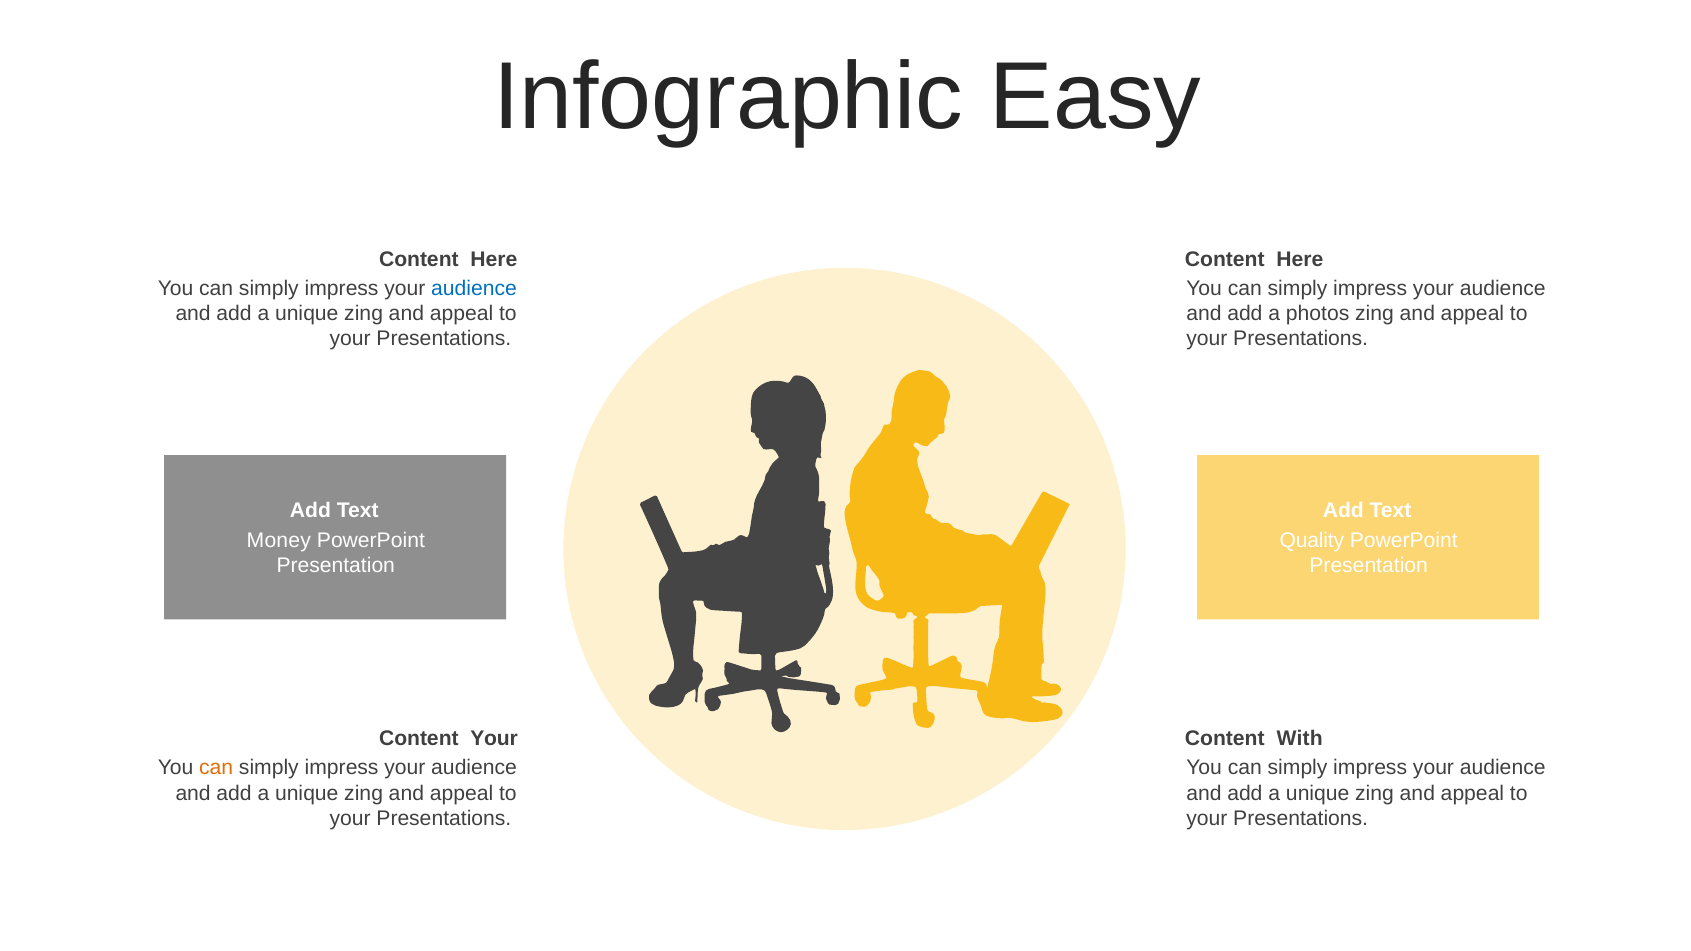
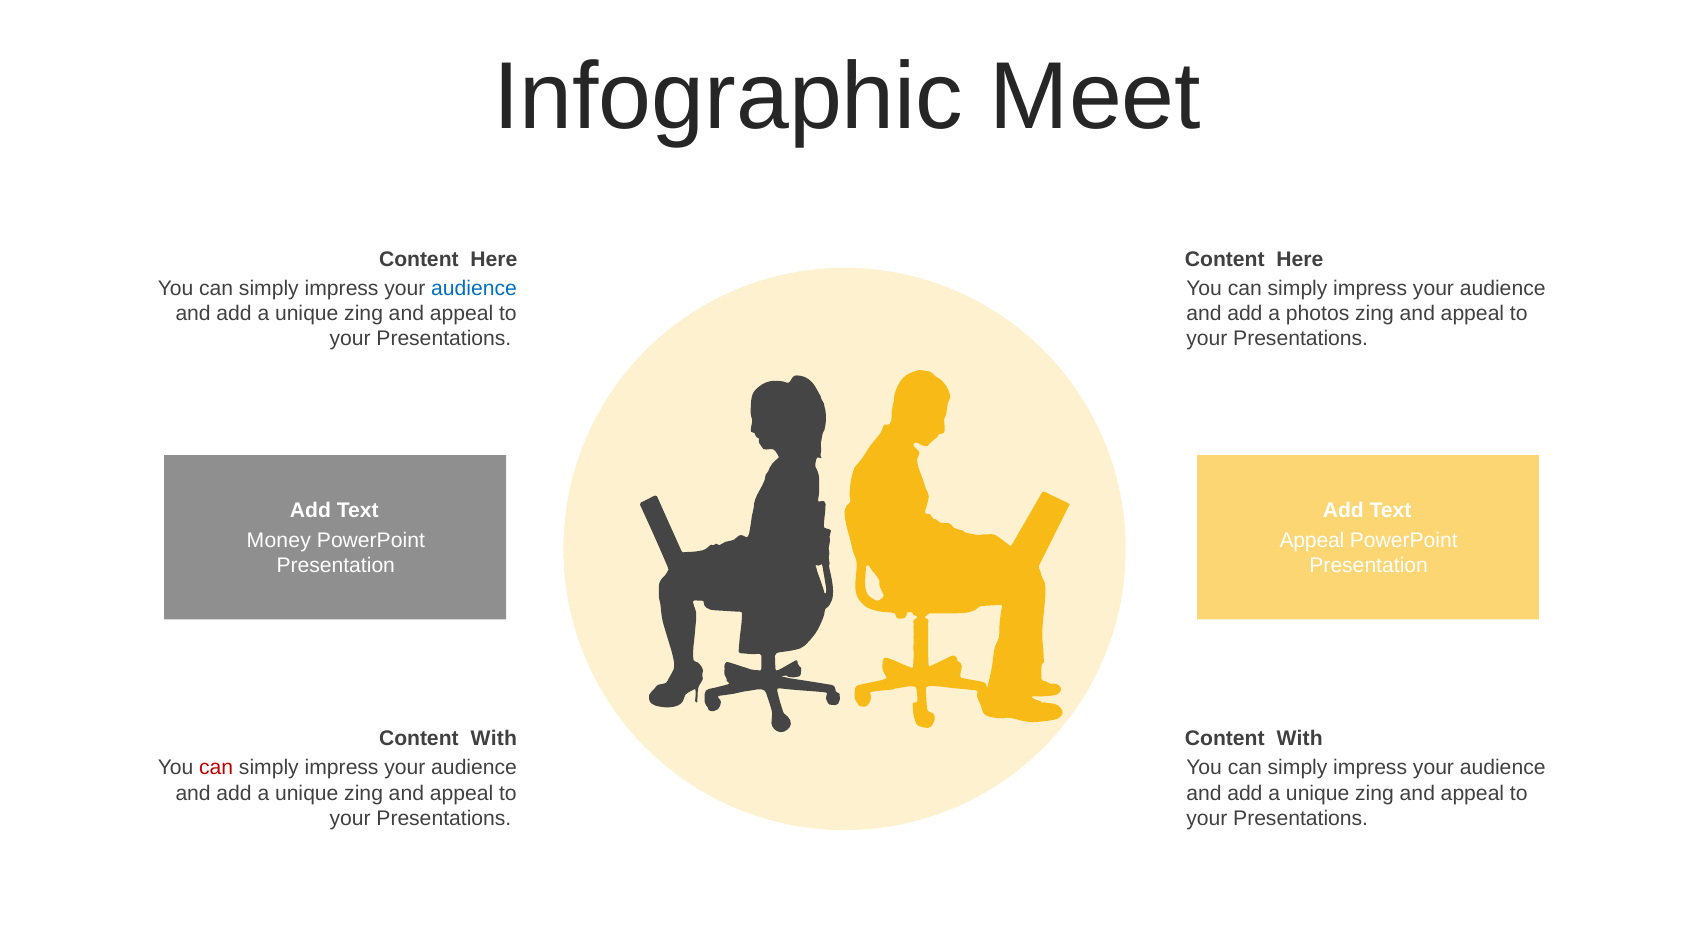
Easy: Easy -> Meet
Quality at (1312, 541): Quality -> Appeal
Your at (494, 739): Your -> With
can at (216, 768) colour: orange -> red
